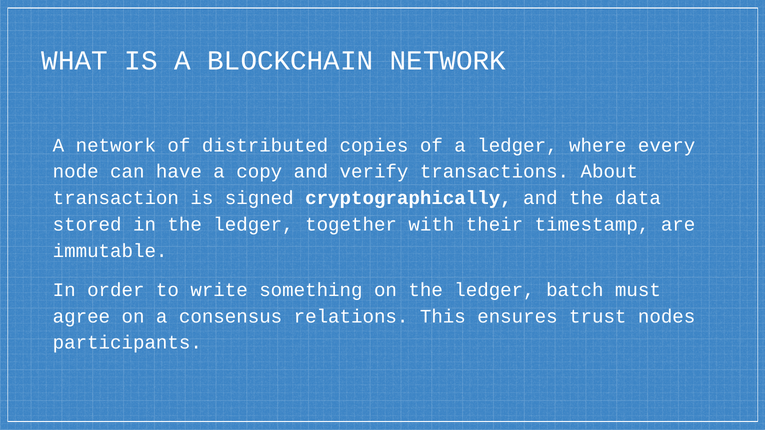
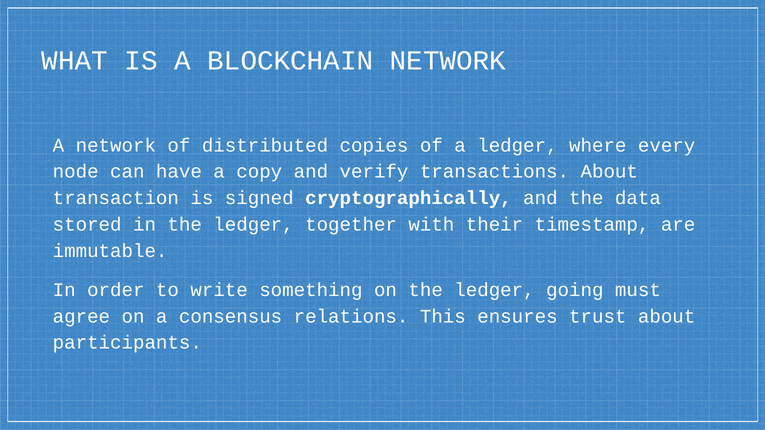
batch: batch -> going
trust nodes: nodes -> about
